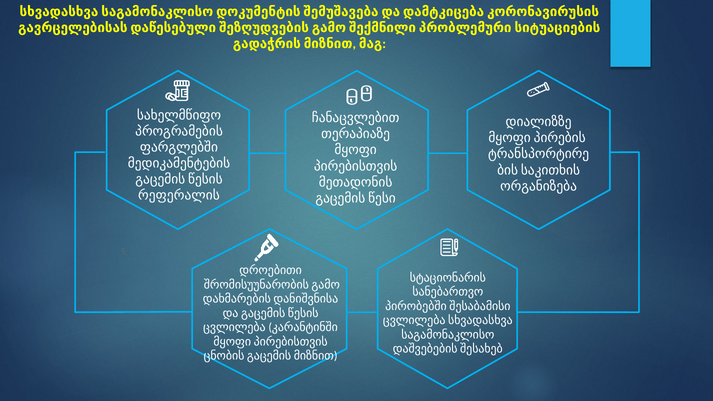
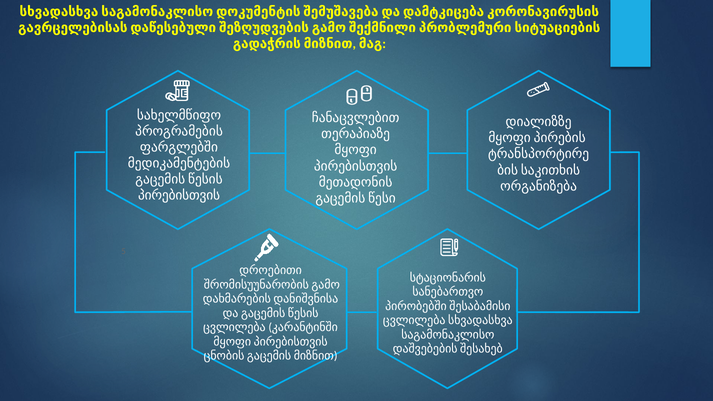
რეფერალის at (179, 195): რეფერალის -> პირებისთვის
